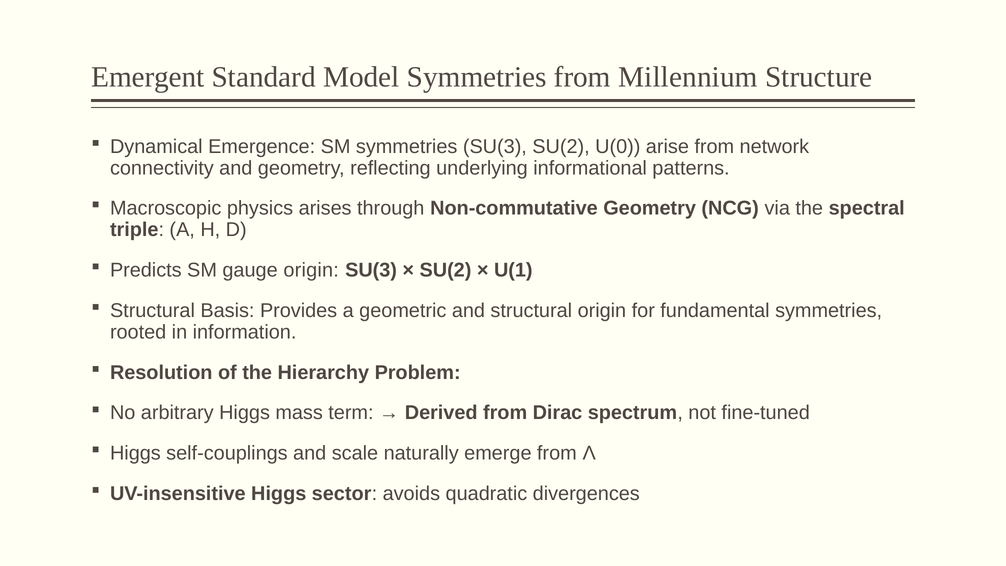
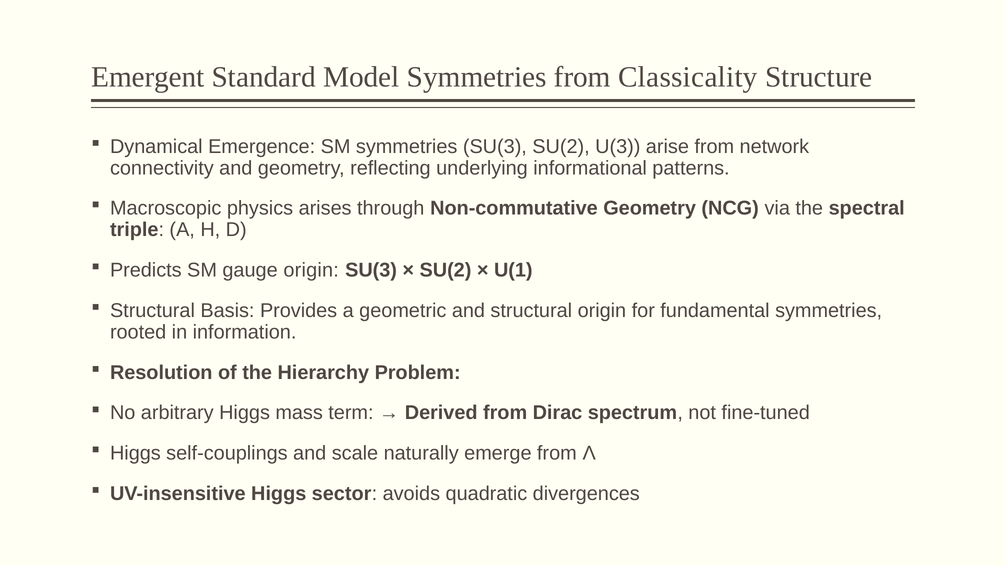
Millennium: Millennium -> Classicality
U(0: U(0 -> U(3
